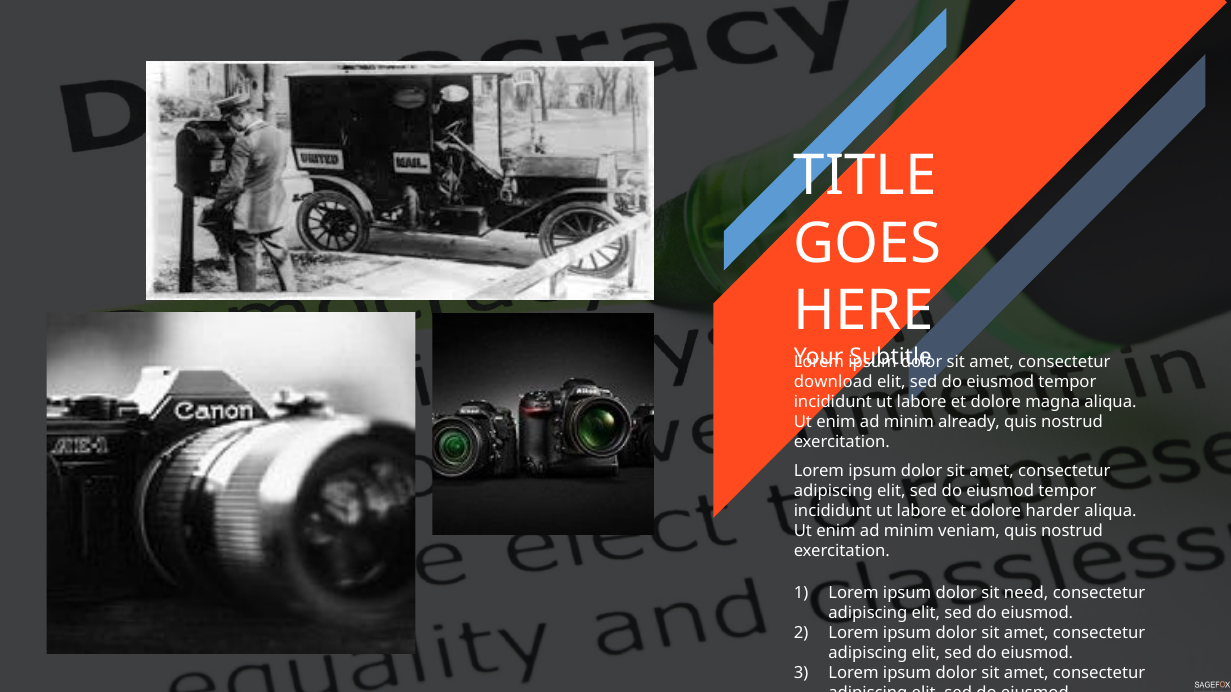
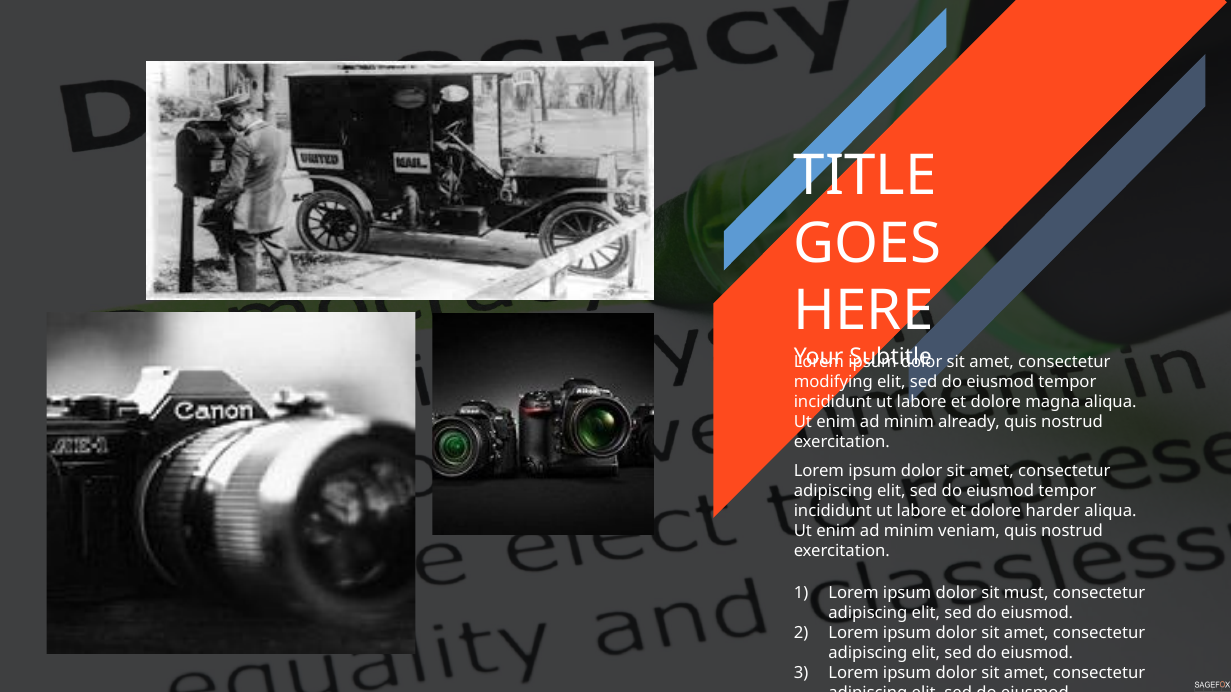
download: download -> modifying
need: need -> must
